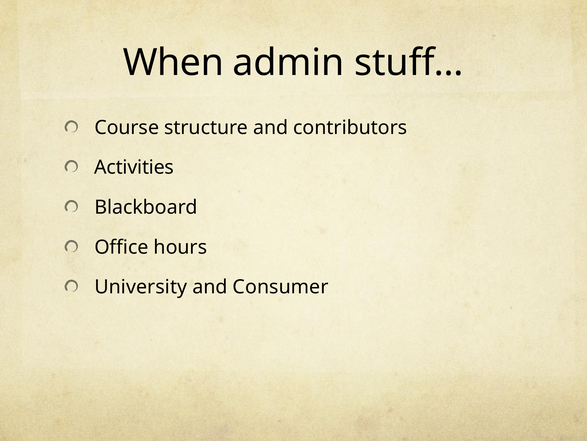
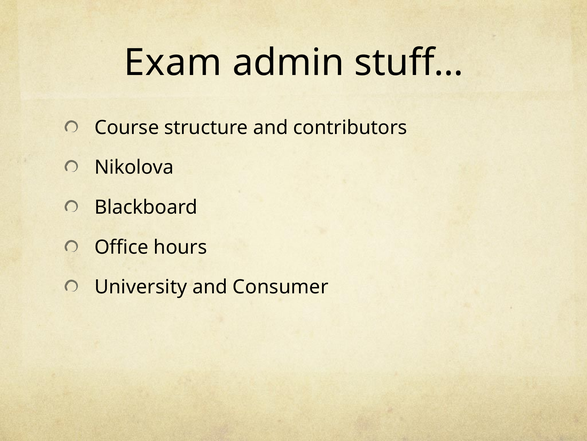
When: When -> Exam
Activities: Activities -> Nikolova
